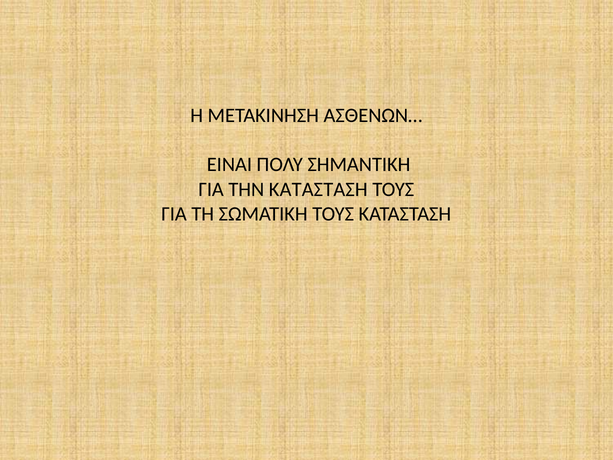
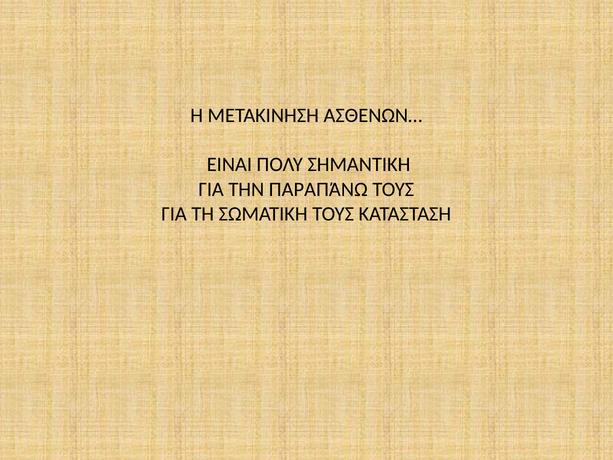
ΤΗΝ ΚΑΤΑΣΤΑΣΗ: ΚΑΤΑΣΤΑΣΗ -> ΠΑΡΑΠΆΝΩ
